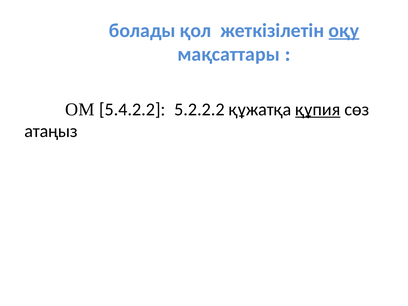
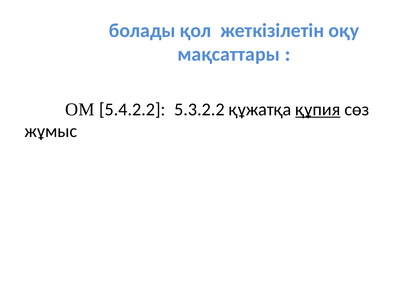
оқу underline: present -> none
5.2.2.2: 5.2.2.2 -> 5.3.2.2
атаңыз: атаңыз -> жұмыс
